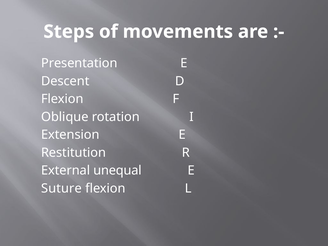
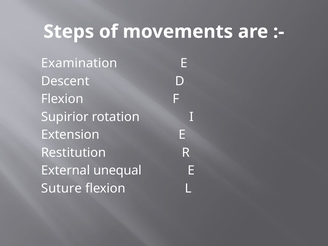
Presentation: Presentation -> Examination
Oblique: Oblique -> Supirior
